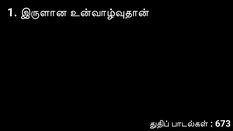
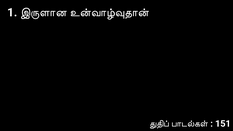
673: 673 -> 151
